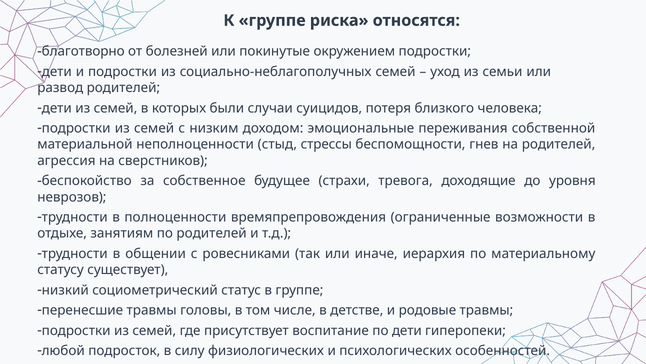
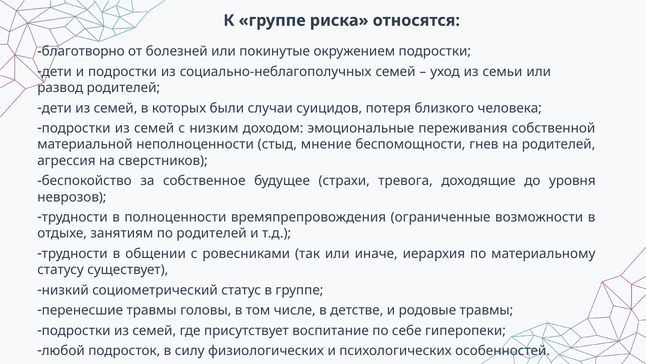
стрессы: стрессы -> мнение
по дети: дети -> себе
